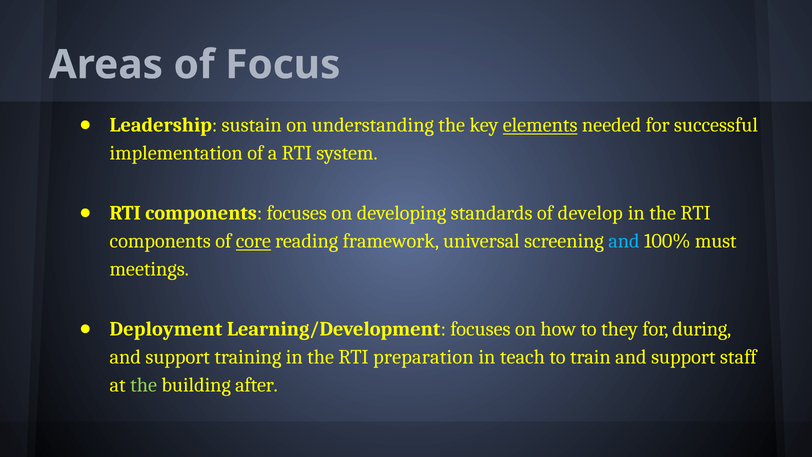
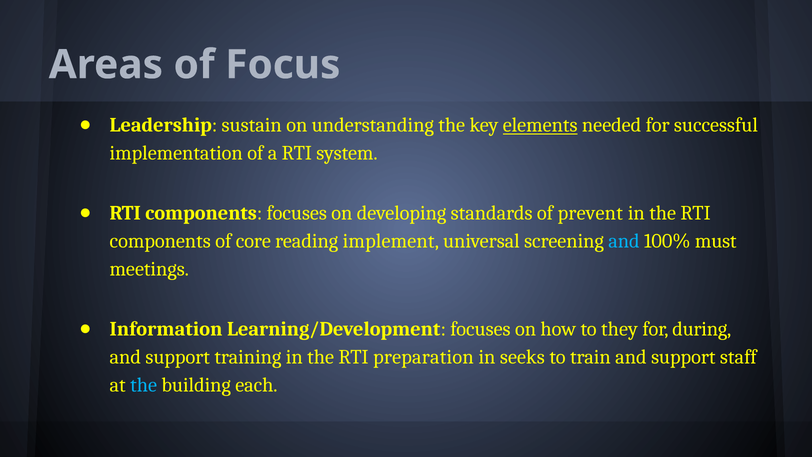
develop: develop -> prevent
core underline: present -> none
framework: framework -> implement
Deployment: Deployment -> Information
teach: teach -> seeks
the at (144, 385) colour: light green -> light blue
after: after -> each
